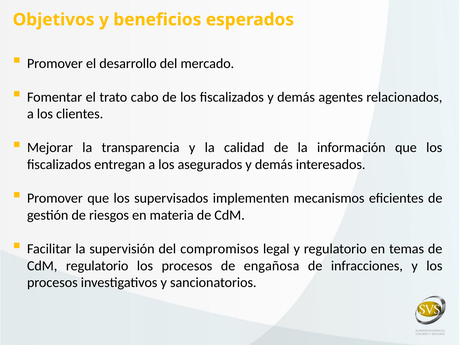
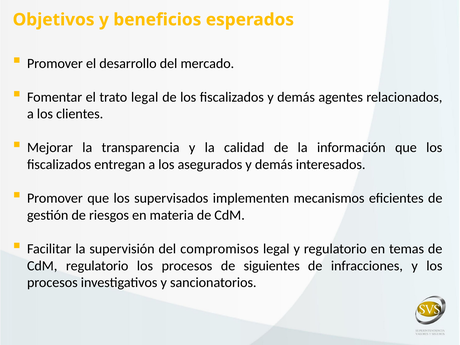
trato cabo: cabo -> legal
engañosa: engañosa -> siguientes
